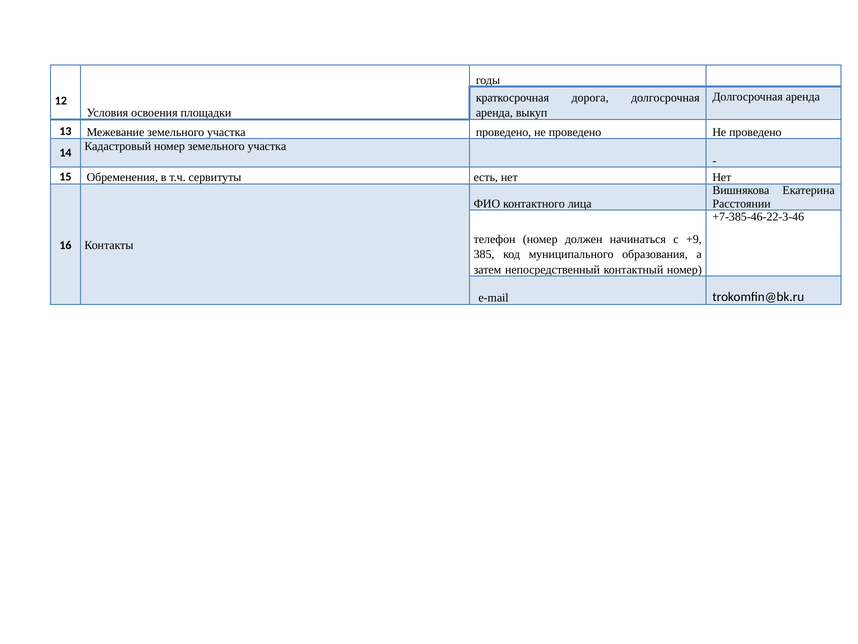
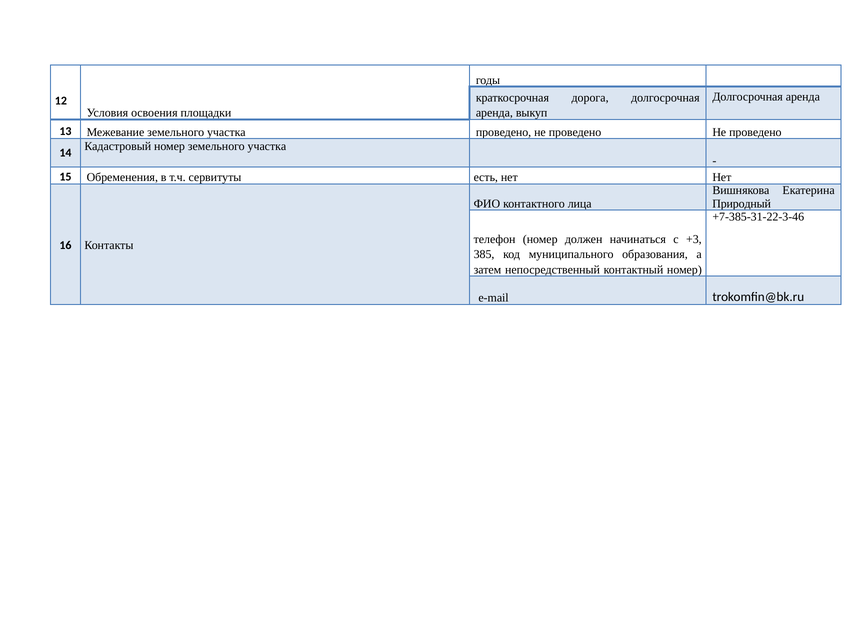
Расстоянии: Расстоянии -> Природный
+7-385-46-22-3-46: +7-385-46-22-3-46 -> +7-385-31-22-3-46
+9: +9 -> +3
